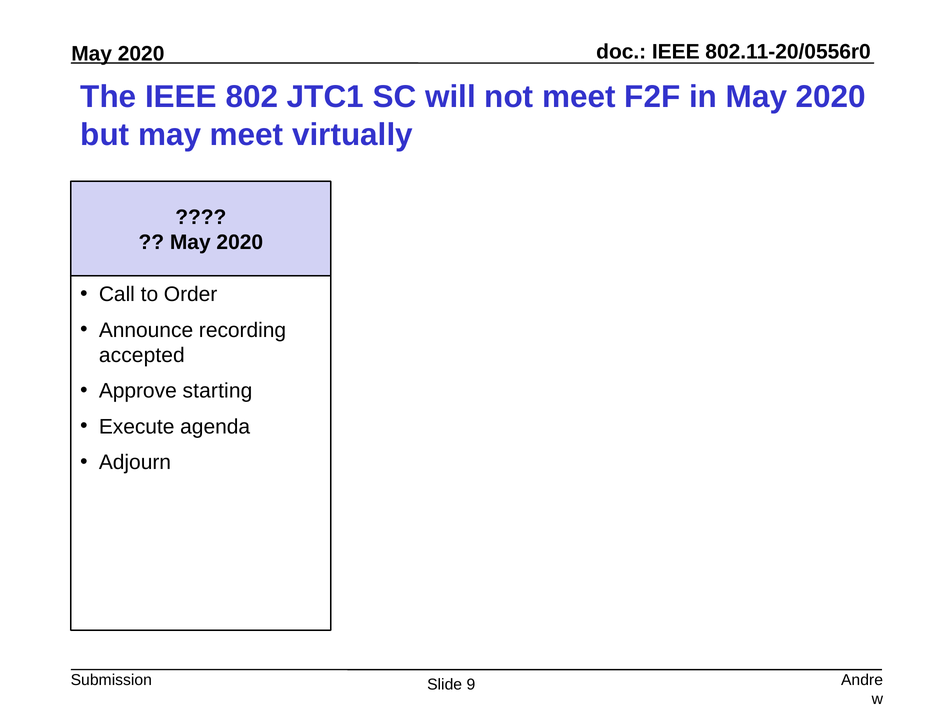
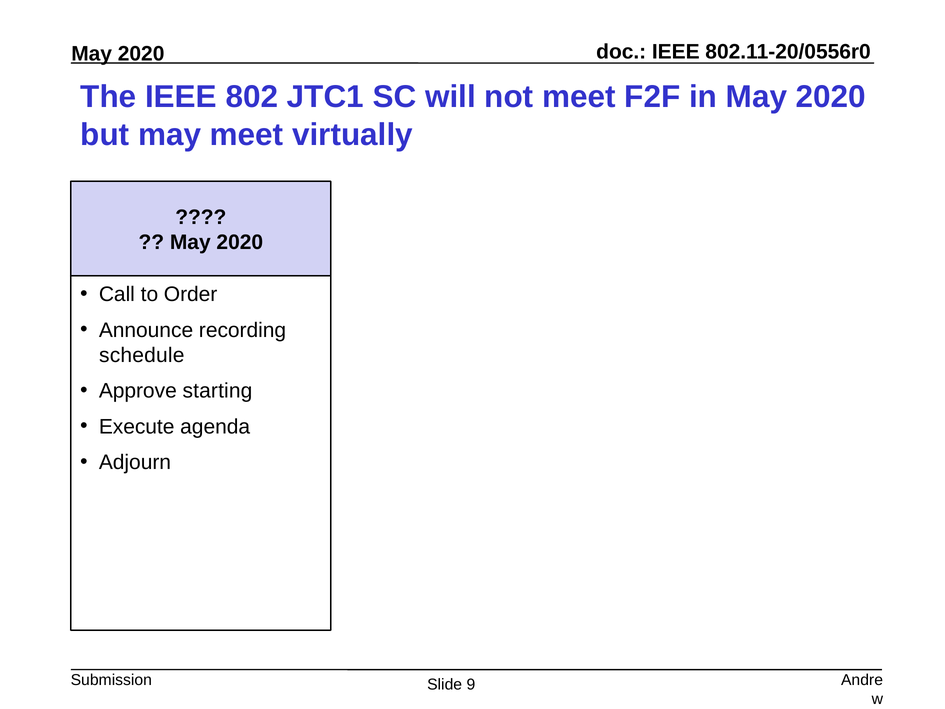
accepted: accepted -> schedule
